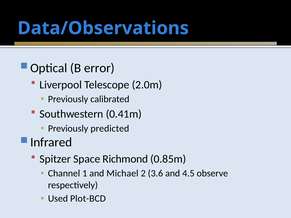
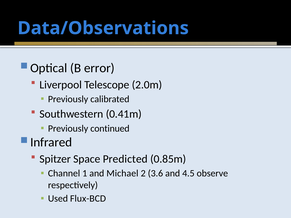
predicted: predicted -> continued
Richmond: Richmond -> Predicted
Plot-BCD: Plot-BCD -> Flux-BCD
